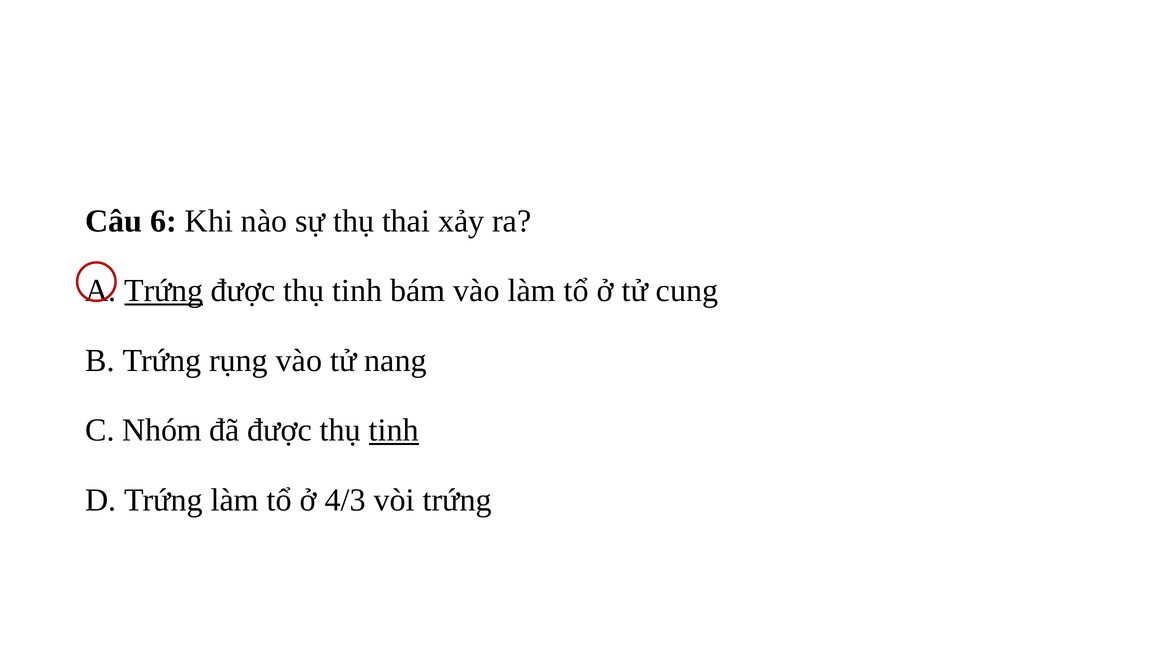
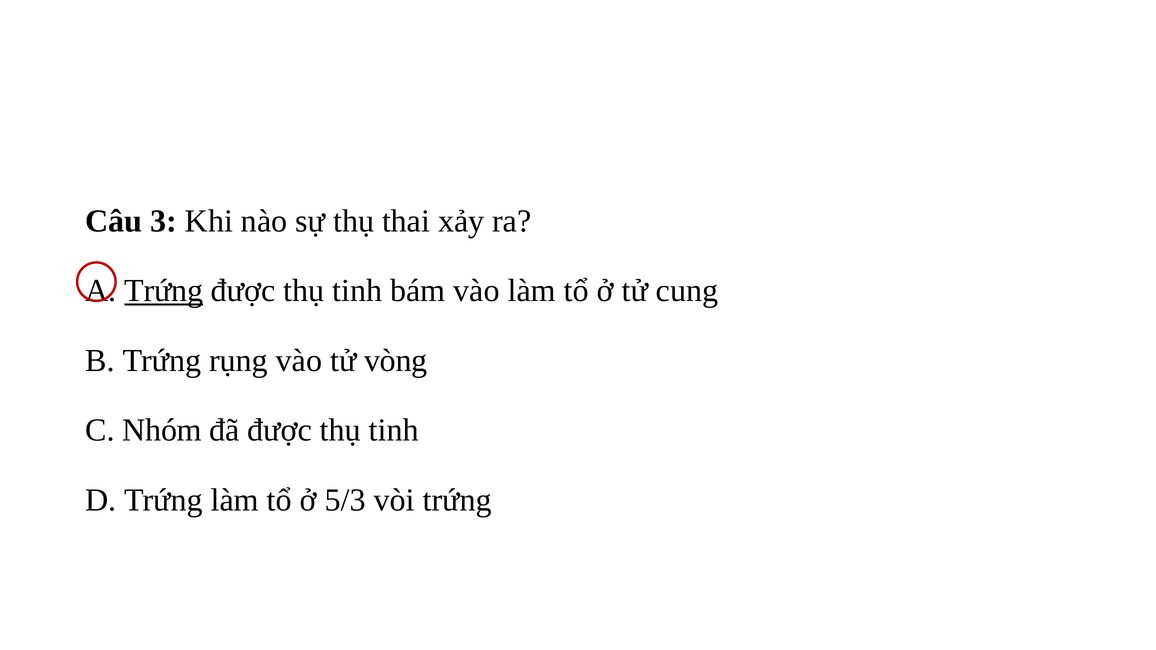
6: 6 -> 3
nang: nang -> vòng
tinh at (394, 430) underline: present -> none
4/3: 4/3 -> 5/3
